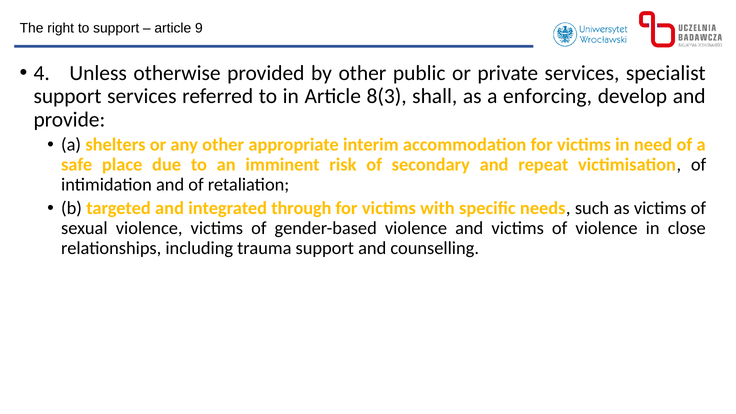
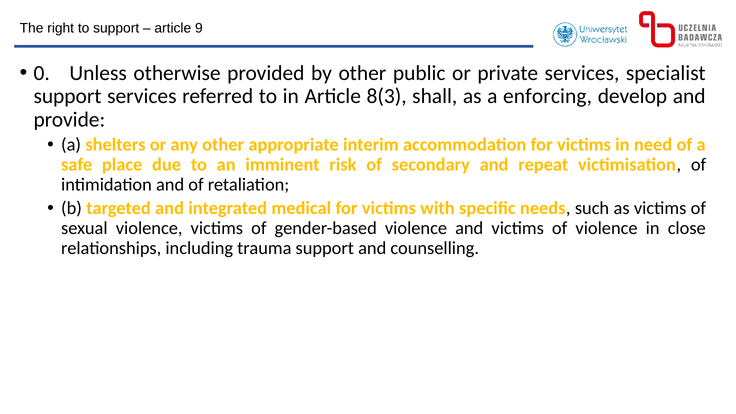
4: 4 -> 0
through: through -> medical
